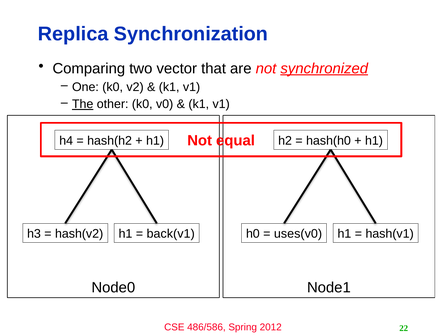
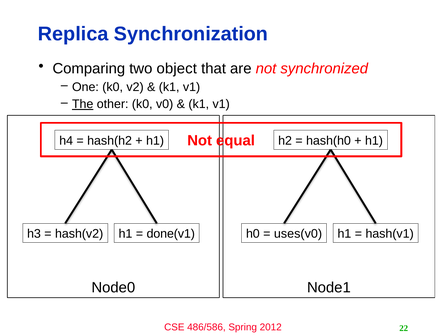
vector: vector -> object
synchronized underline: present -> none
back(v1: back(v1 -> done(v1
